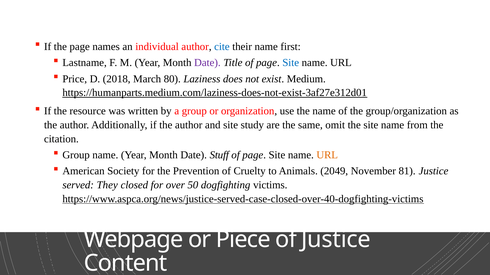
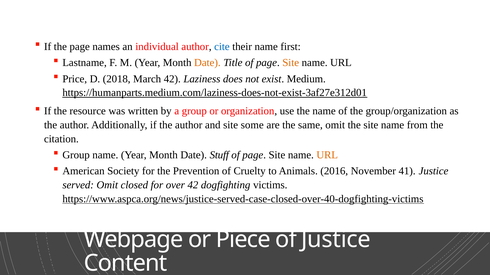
Date at (207, 63) colour: purple -> orange
Site at (291, 63) colour: blue -> orange
March 80: 80 -> 42
study: study -> some
2049: 2049 -> 2016
81: 81 -> 41
served They: They -> Omit
over 50: 50 -> 42
